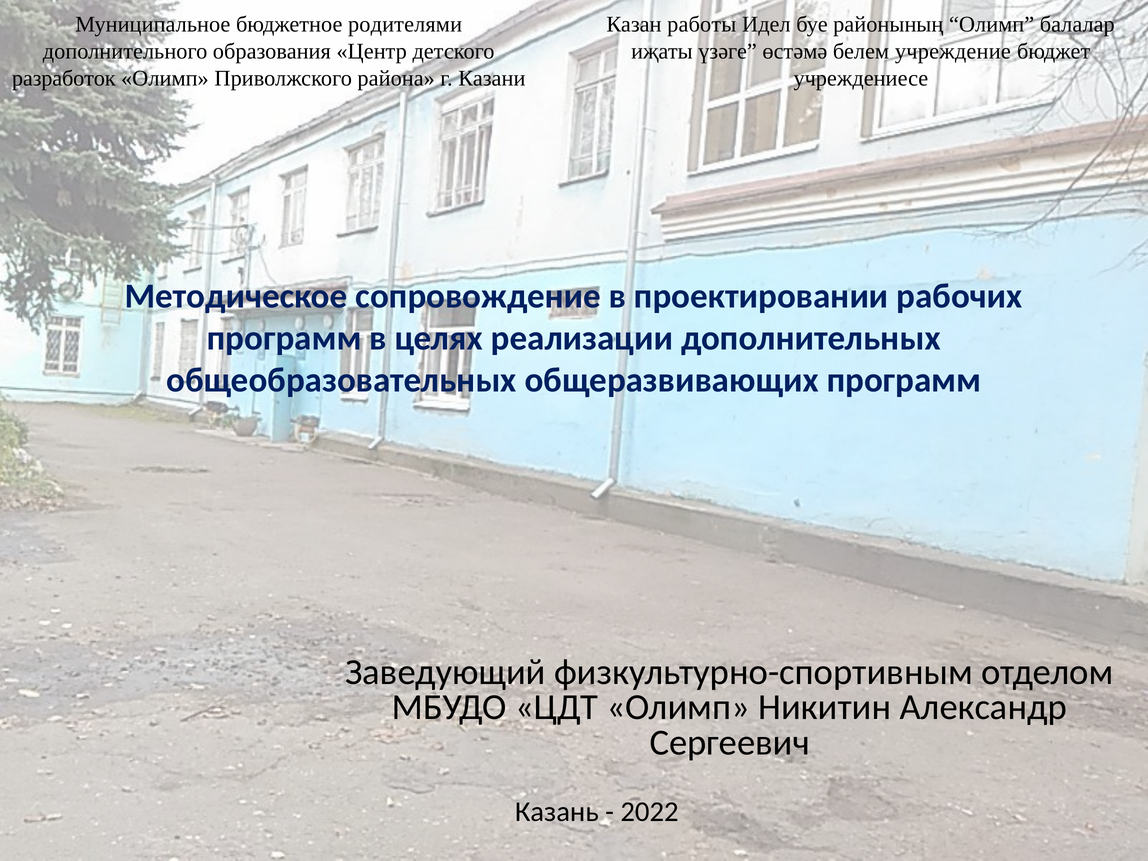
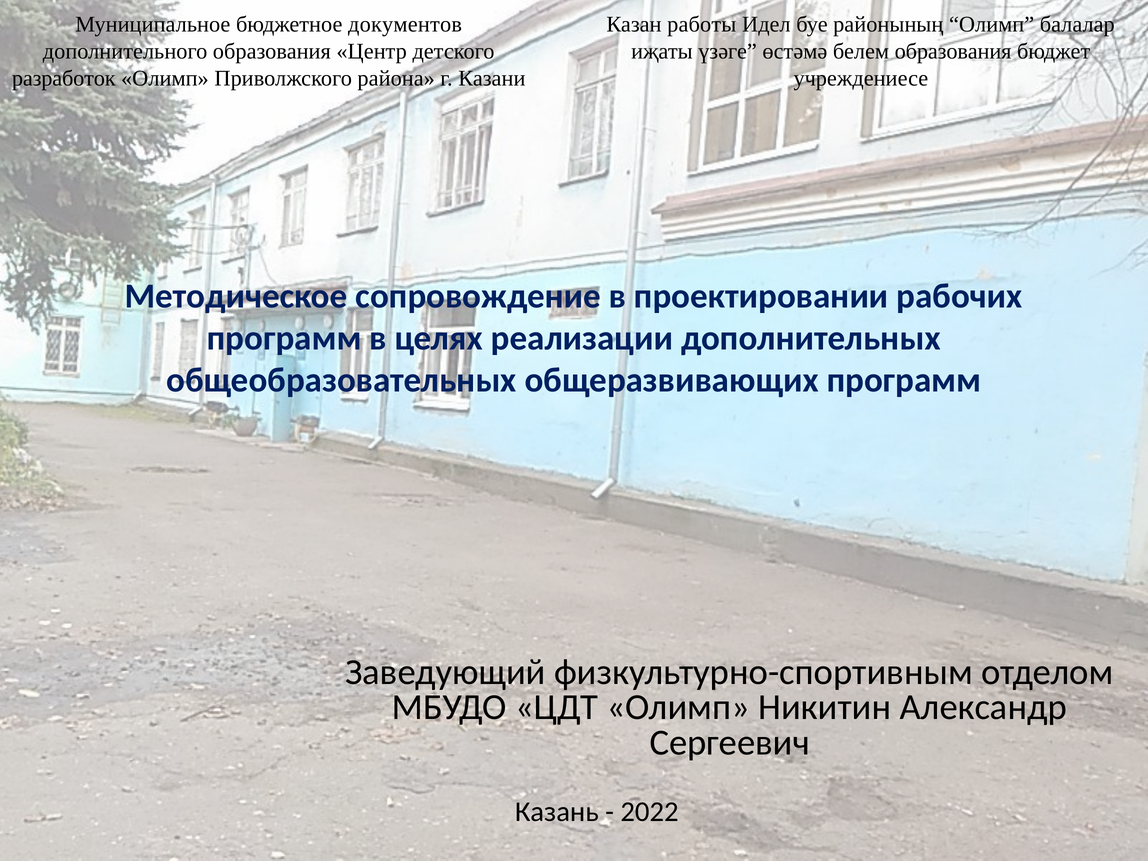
родителями: родителями -> документов
белем учреждение: учреждение -> образования
